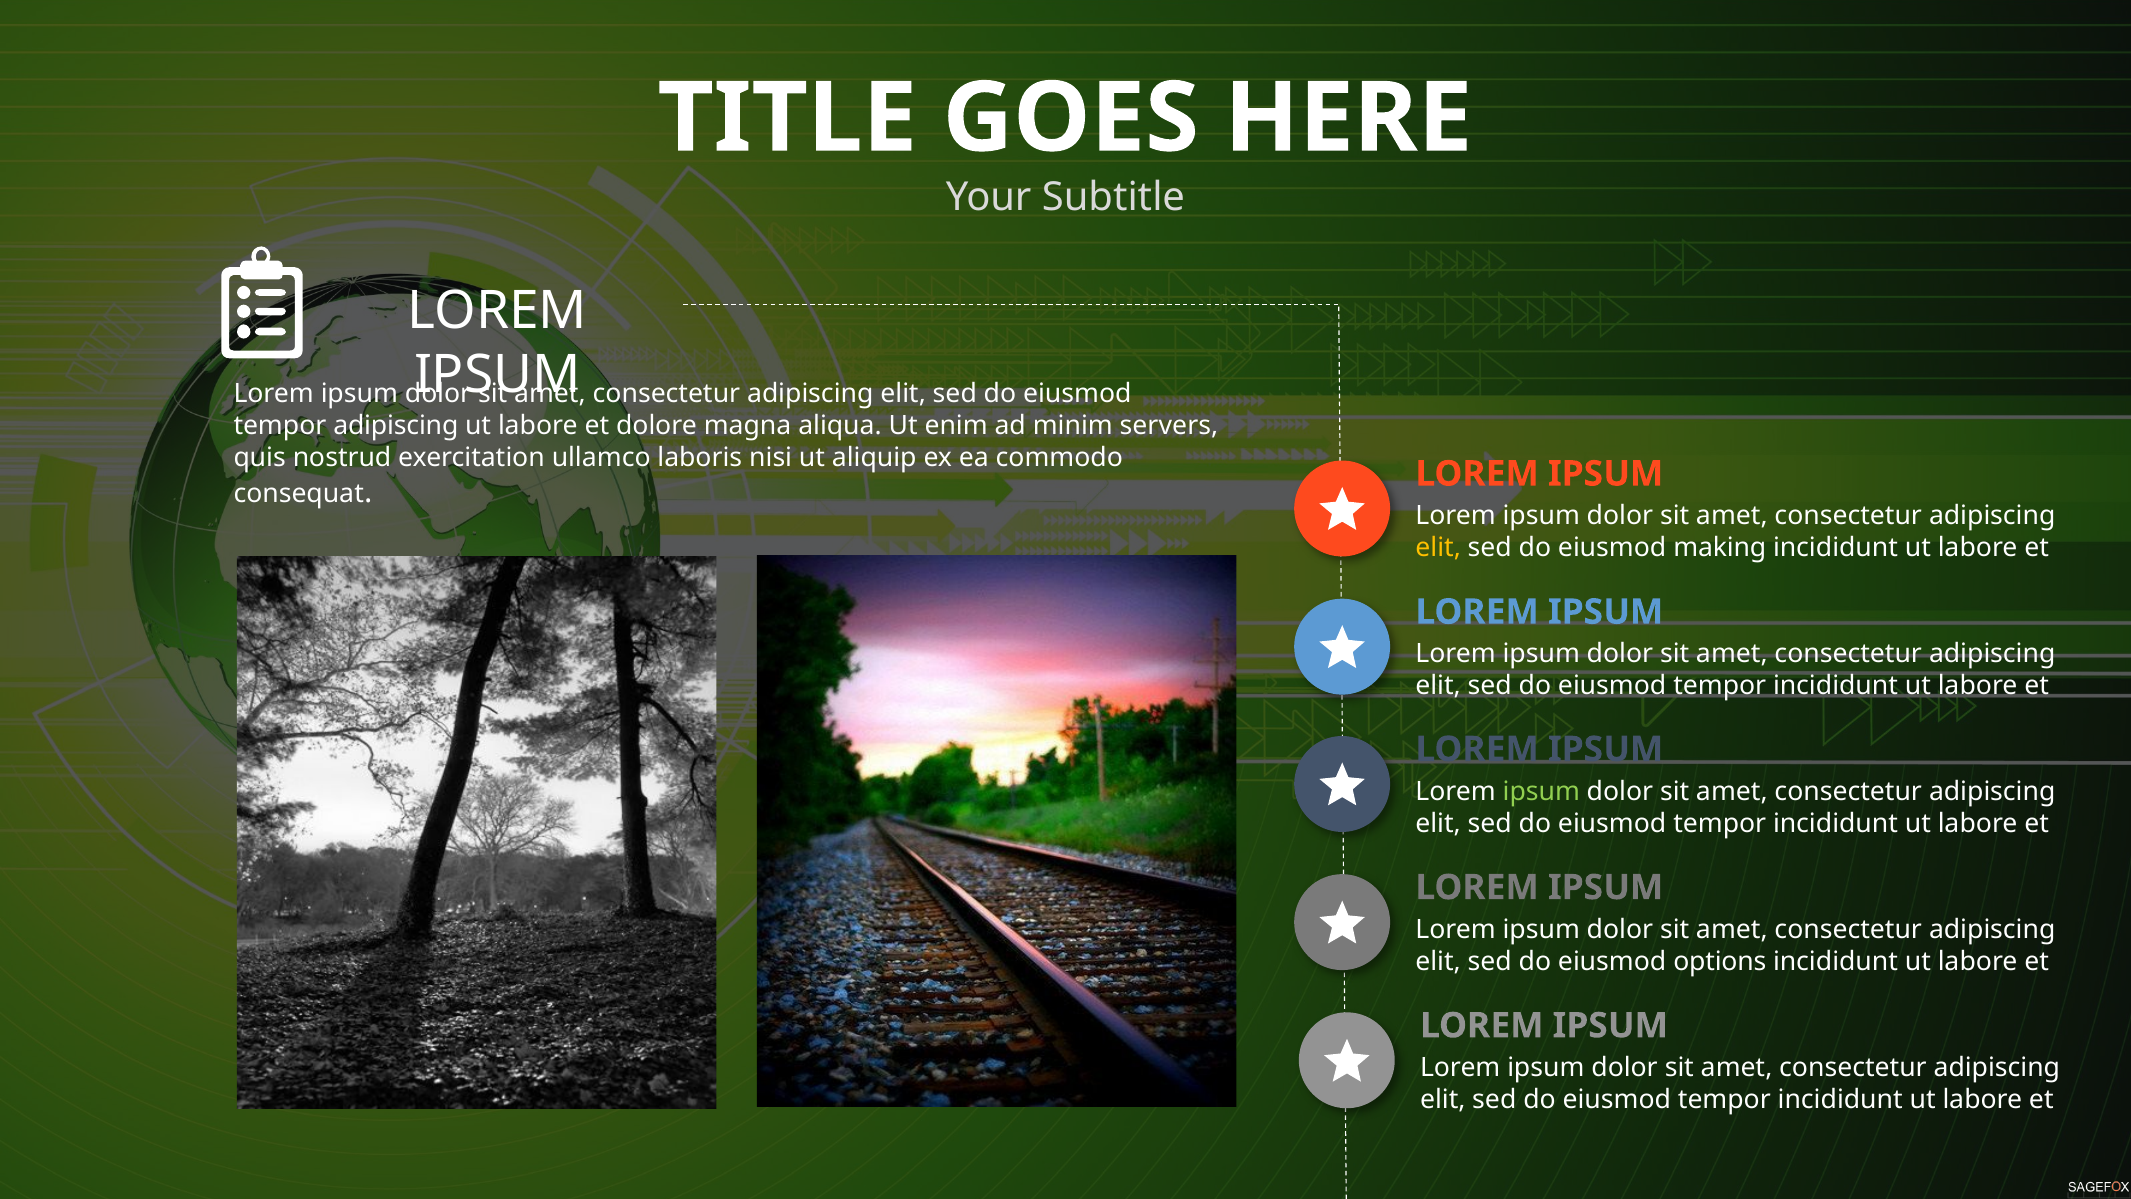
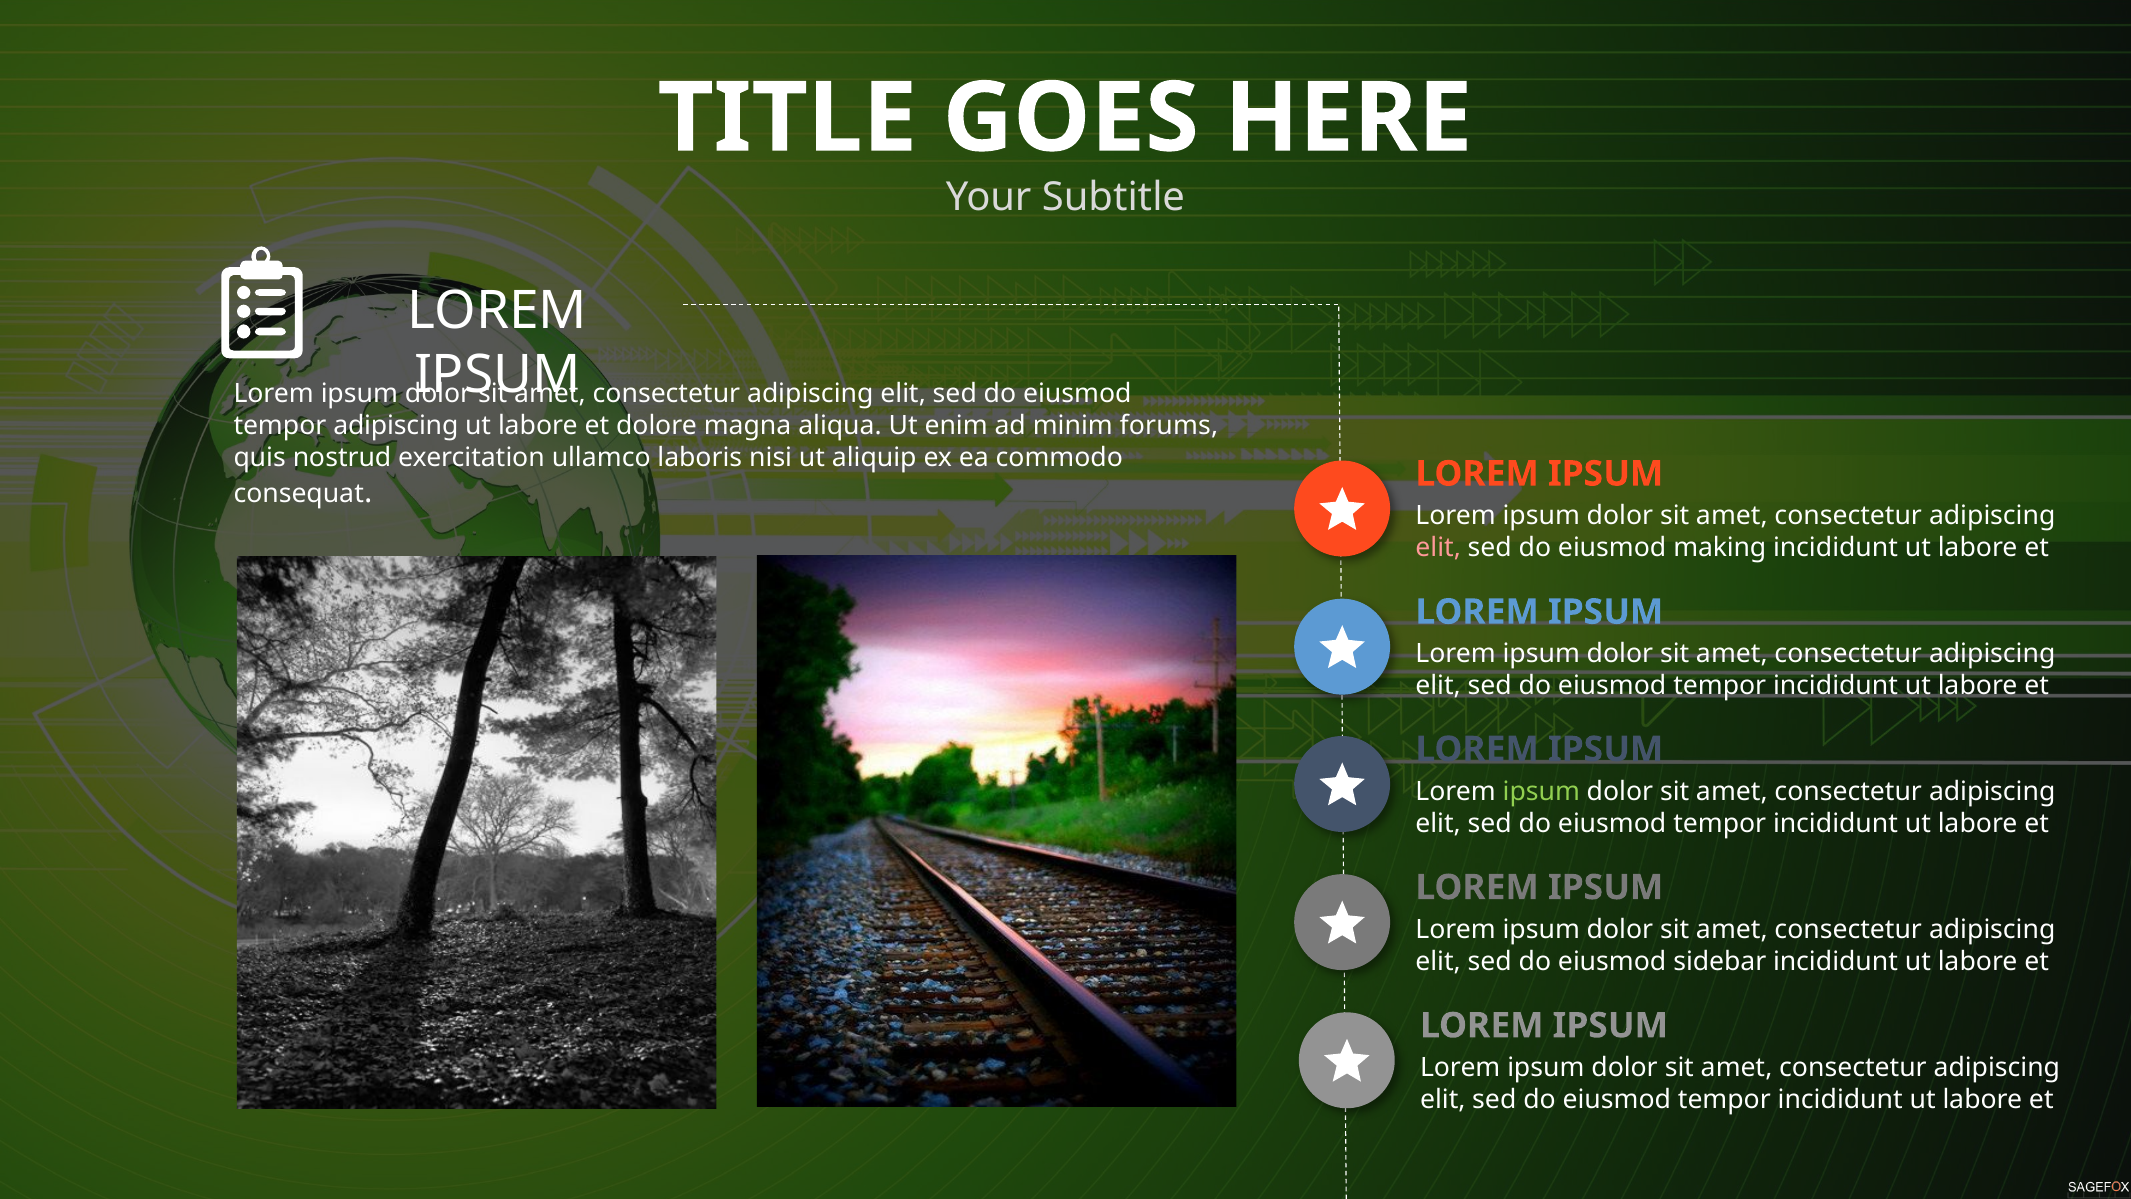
servers: servers -> forums
elit at (1438, 548) colour: yellow -> pink
options: options -> sidebar
